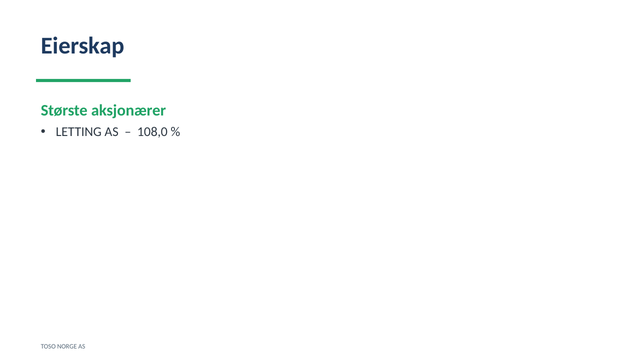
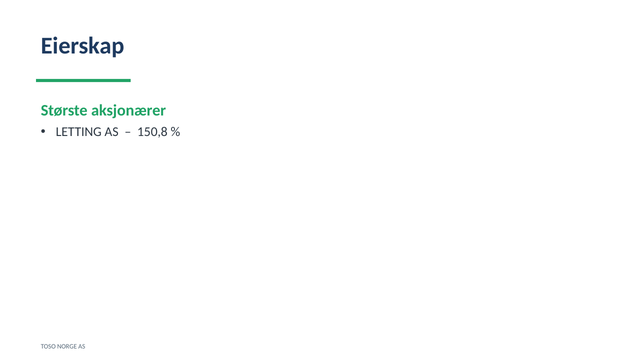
108,0: 108,0 -> 150,8
